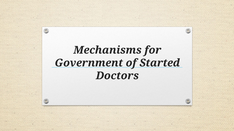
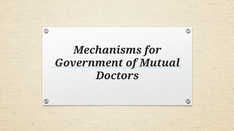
Started: Started -> Mutual
